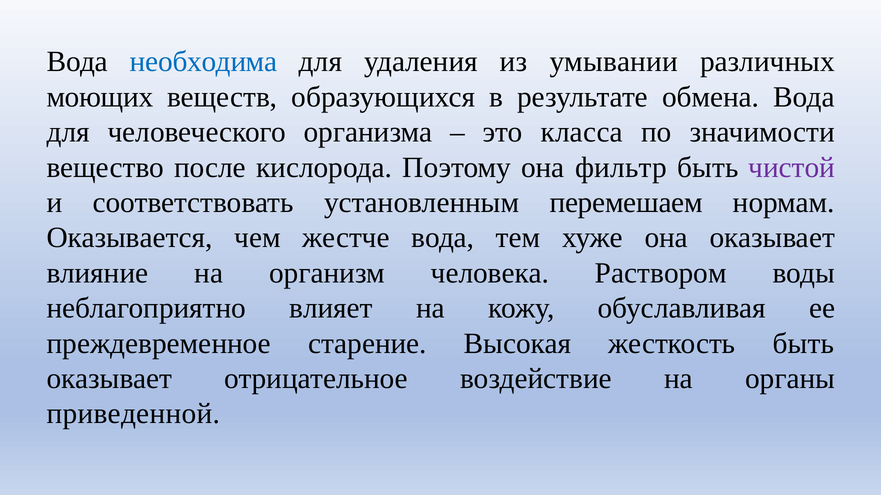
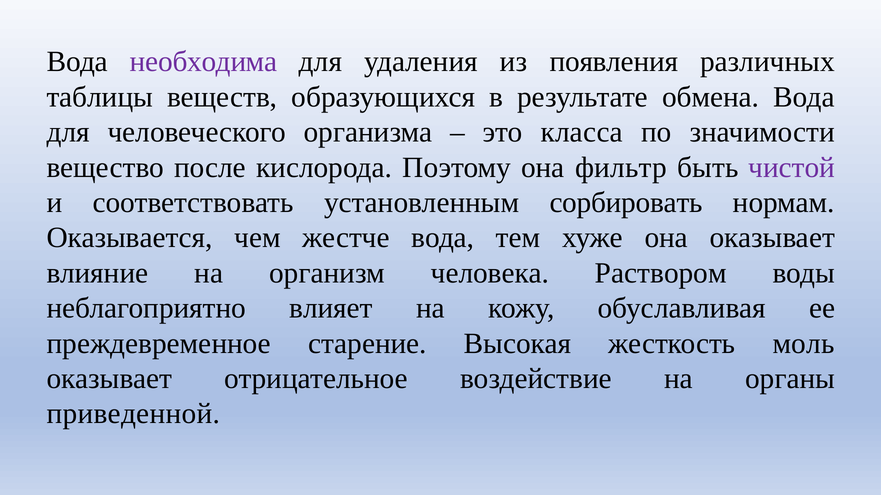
необходима colour: blue -> purple
умывании: умывании -> появления
моющих: моющих -> таблицы
перемешаем: перемешаем -> сорбировать
жесткость быть: быть -> моль
